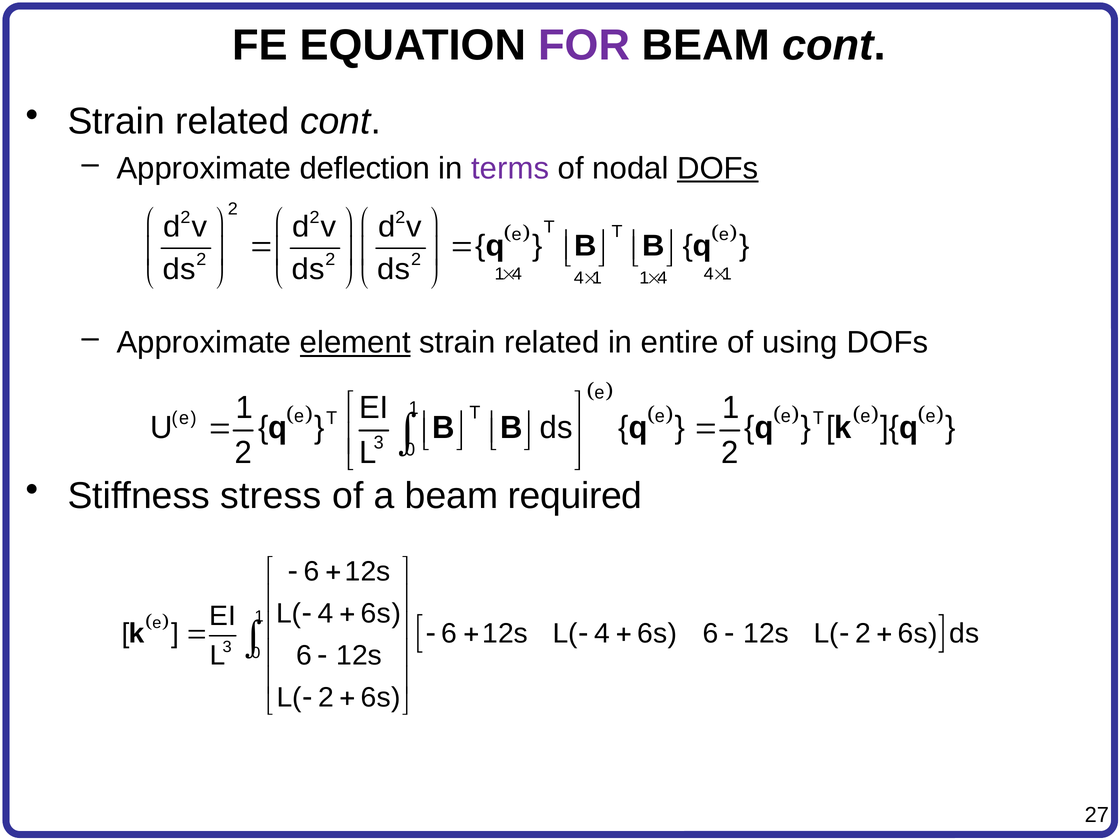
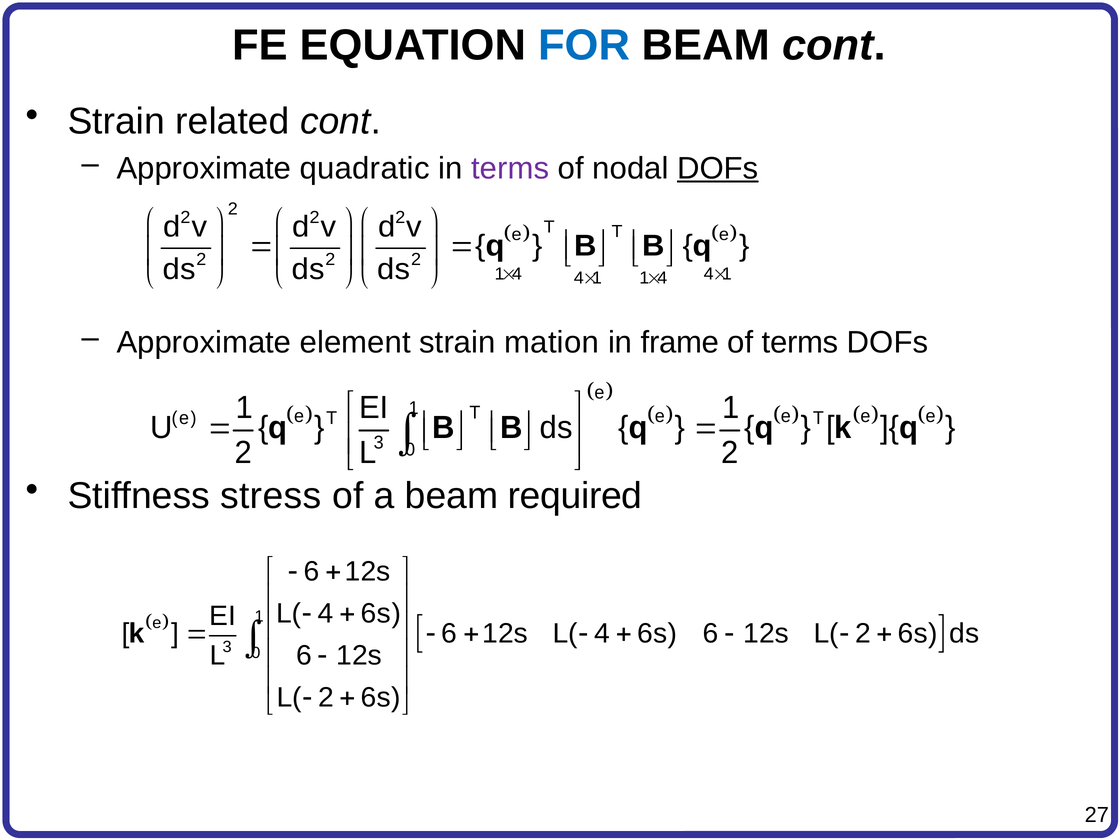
FOR colour: purple -> blue
deflection: deflection -> quadratic
element underline: present -> none
related at (552, 343): related -> mation
entire: entire -> frame
of using: using -> terms
